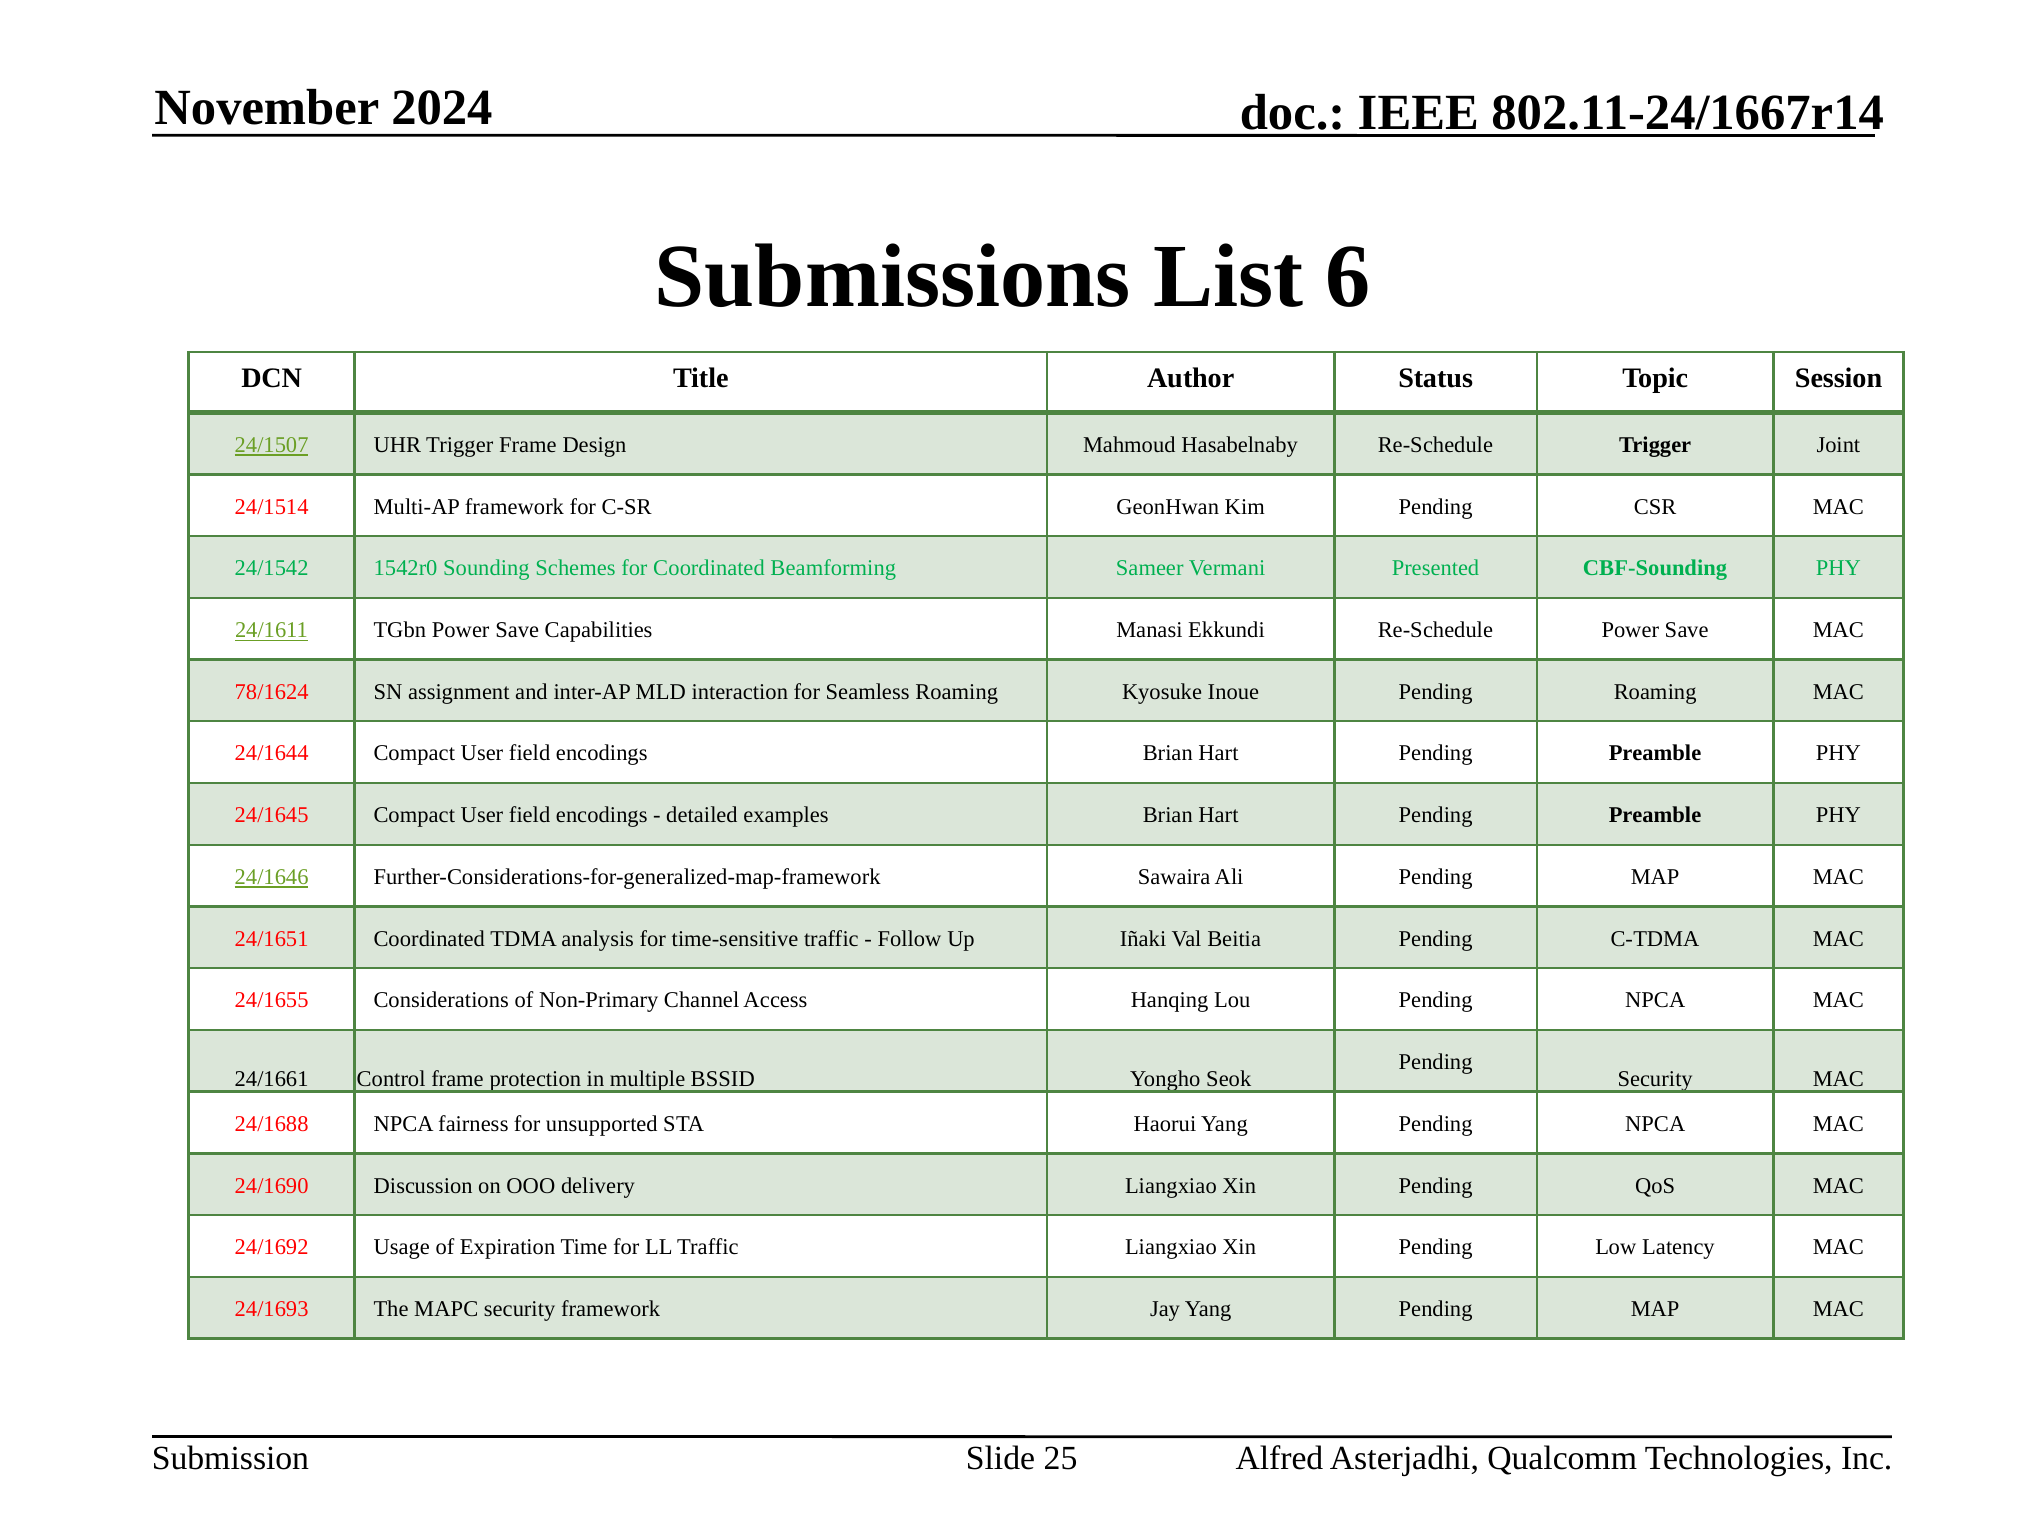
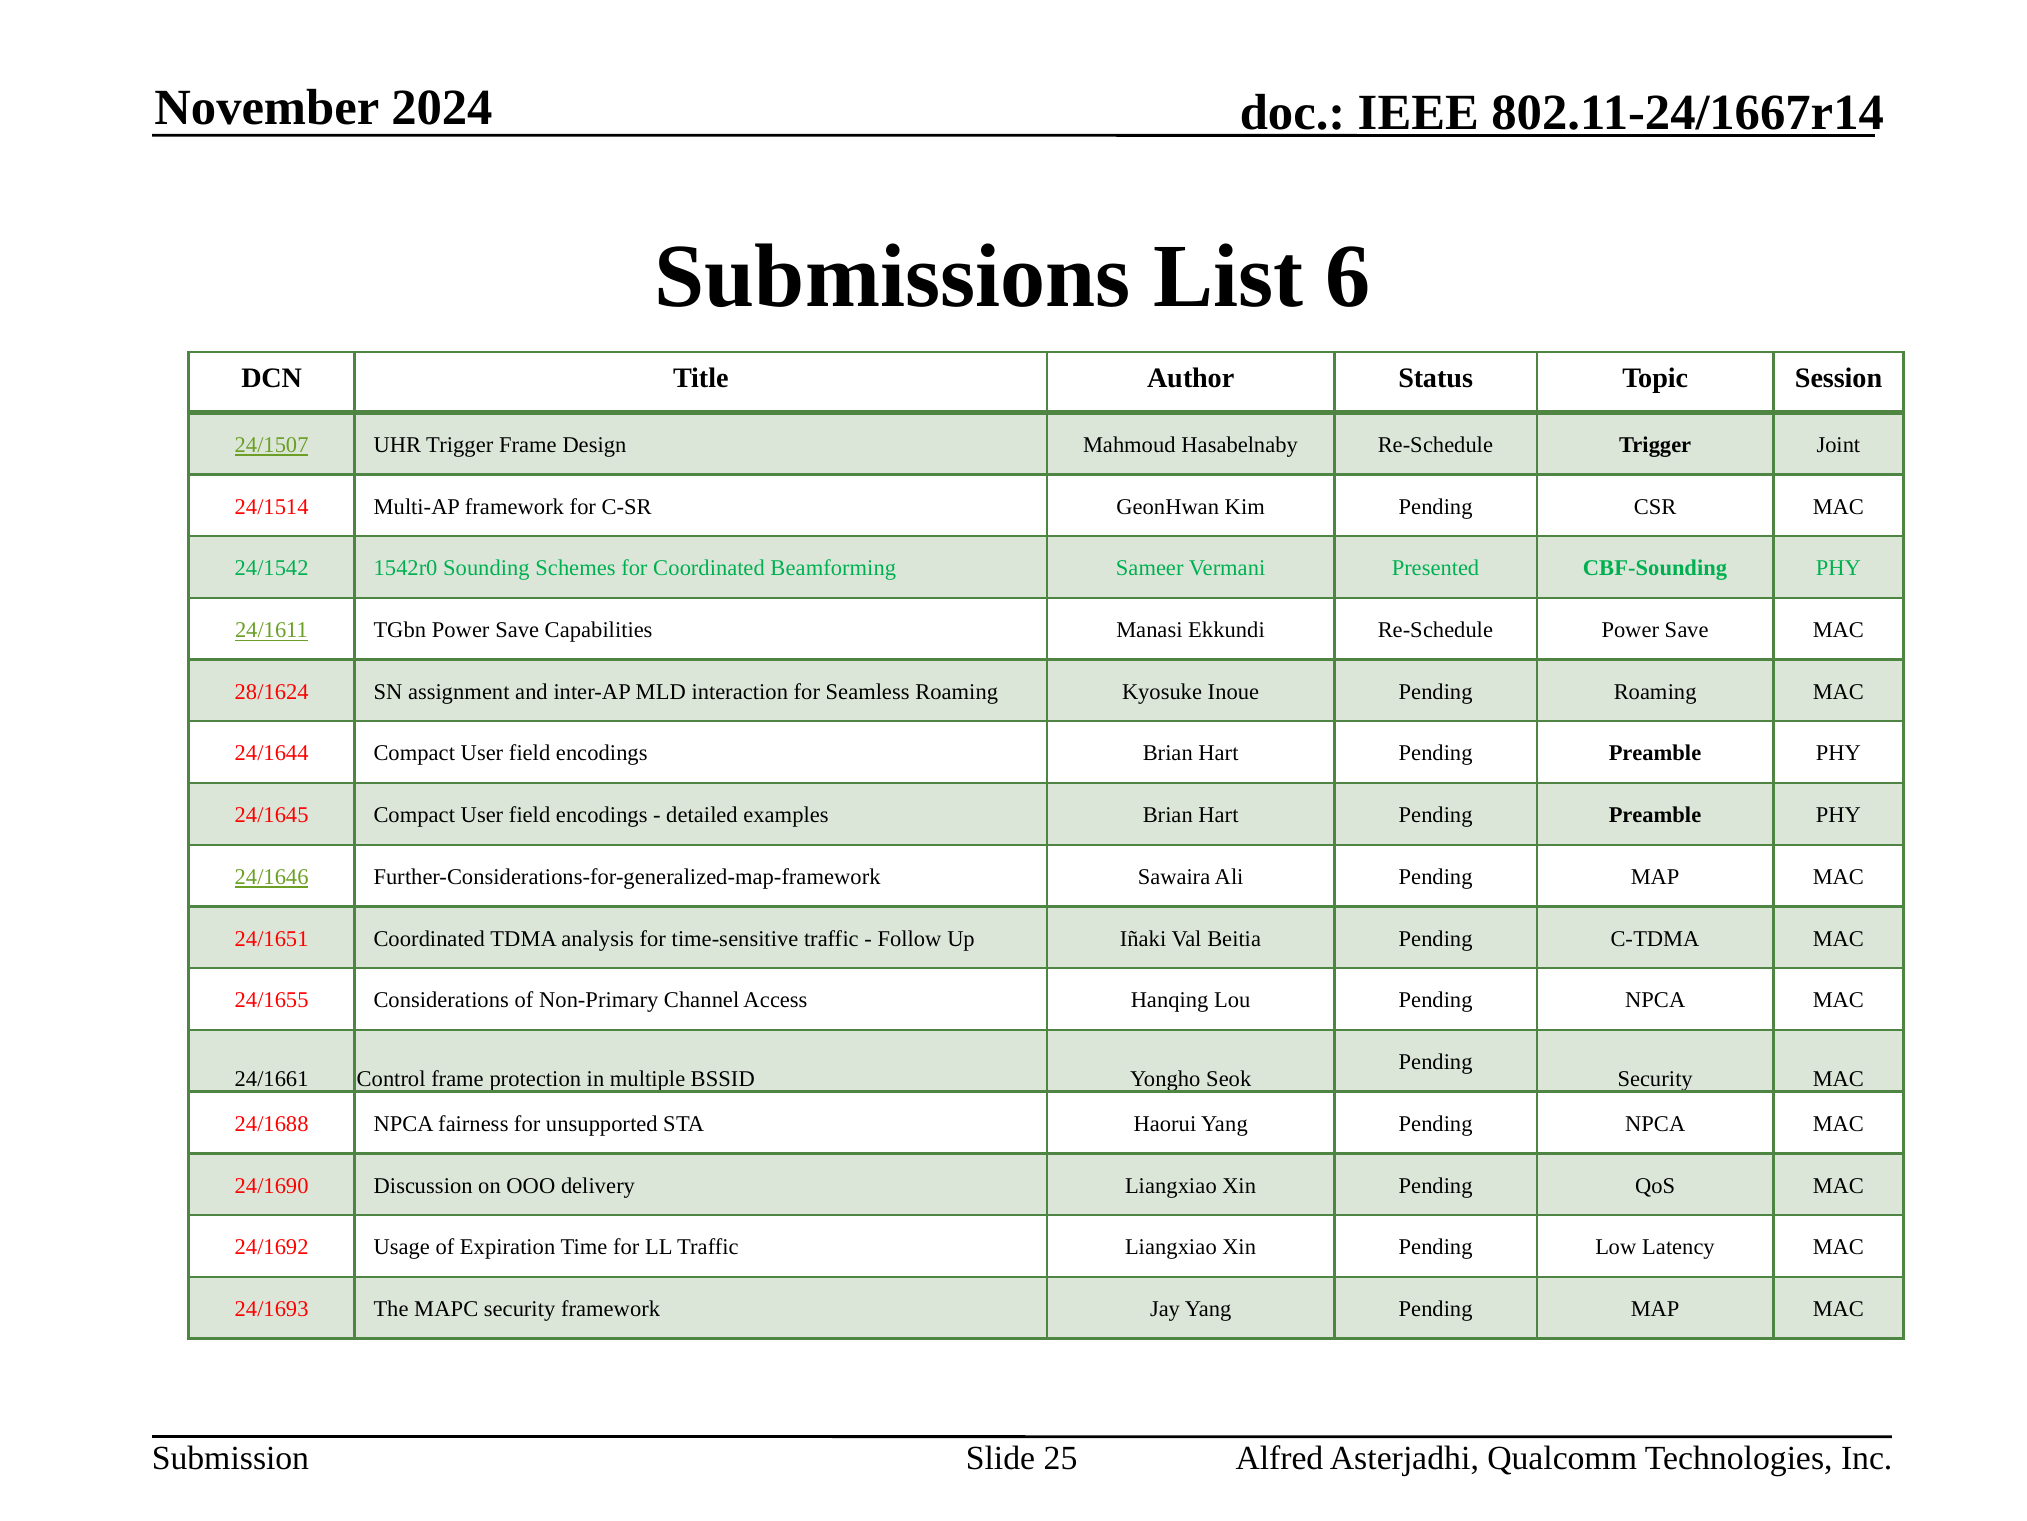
78/1624: 78/1624 -> 28/1624
